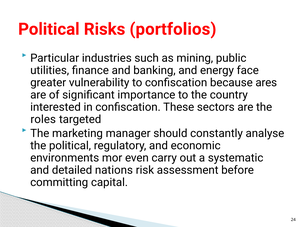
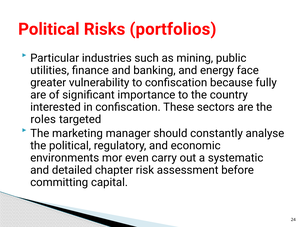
ares: ares -> fully
nations: nations -> chapter
